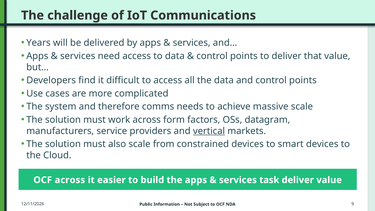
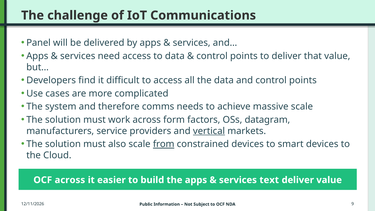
Years: Years -> Panel
from underline: none -> present
task: task -> text
